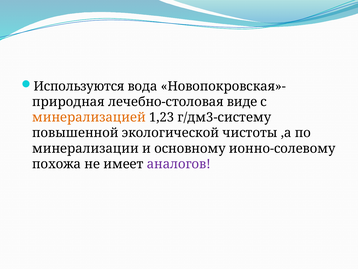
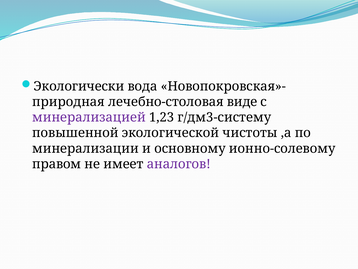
Используются: Используются -> Экологически
минерализацией colour: orange -> purple
похожа: похожа -> правом
